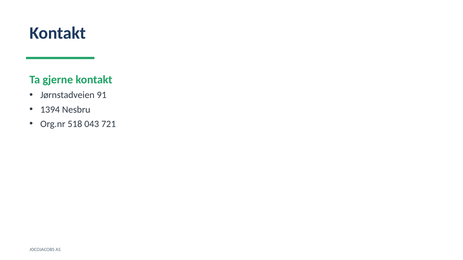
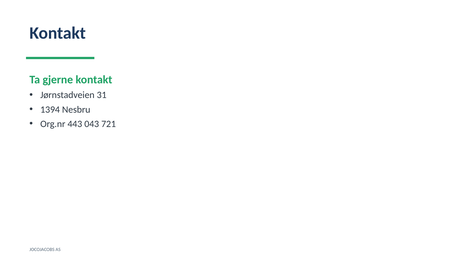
91: 91 -> 31
518: 518 -> 443
